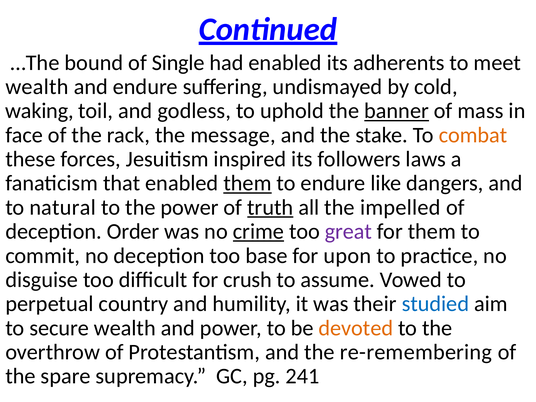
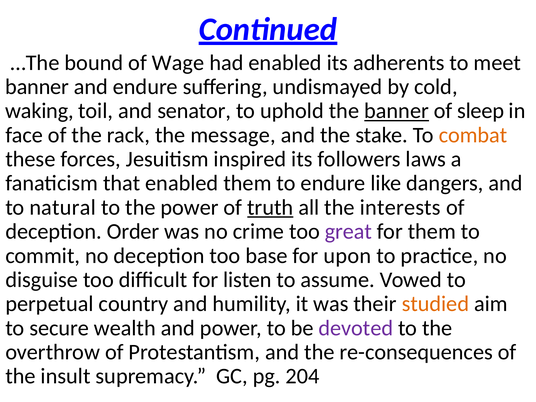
Single: Single -> Wage
wealth at (37, 87): wealth -> banner
godless: godless -> senator
mass: mass -> sleep
them at (247, 183) underline: present -> none
impelled: impelled -> interests
crime underline: present -> none
crush: crush -> listen
studied colour: blue -> orange
devoted colour: orange -> purple
re-remembering: re-remembering -> re-consequences
spare: spare -> insult
241: 241 -> 204
